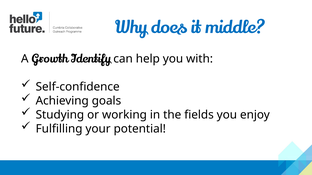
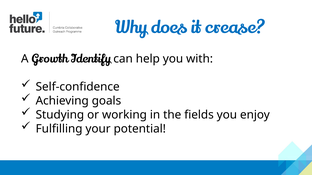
middle: middle -> crease
